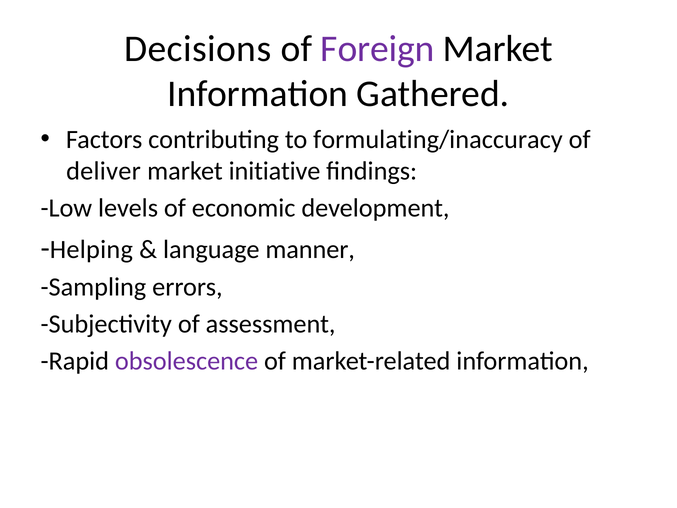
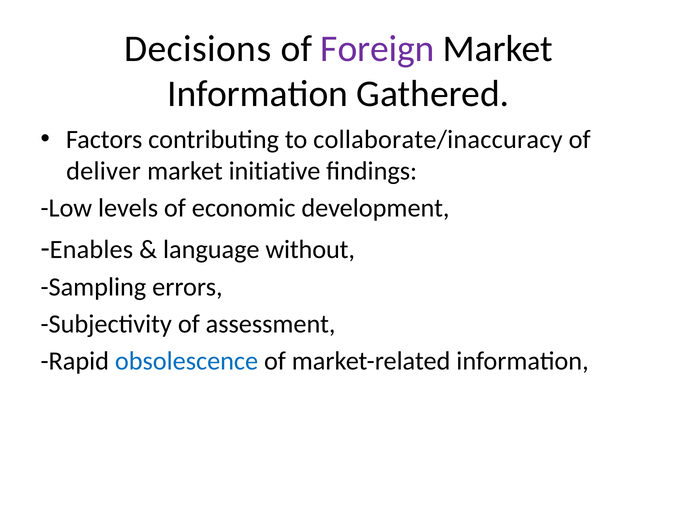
formulating/inaccuracy: formulating/inaccuracy -> collaborate/inaccuracy
Helping: Helping -> Enables
manner: manner -> without
obsolescence colour: purple -> blue
